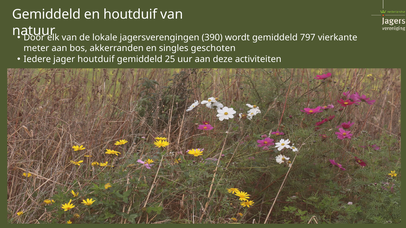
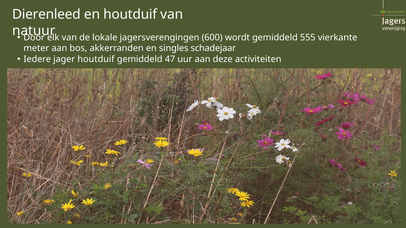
Gemiddeld at (46, 14): Gemiddeld -> Dierenleed
390: 390 -> 600
797: 797 -> 555
geschoten: geschoten -> schadejaar
25: 25 -> 47
